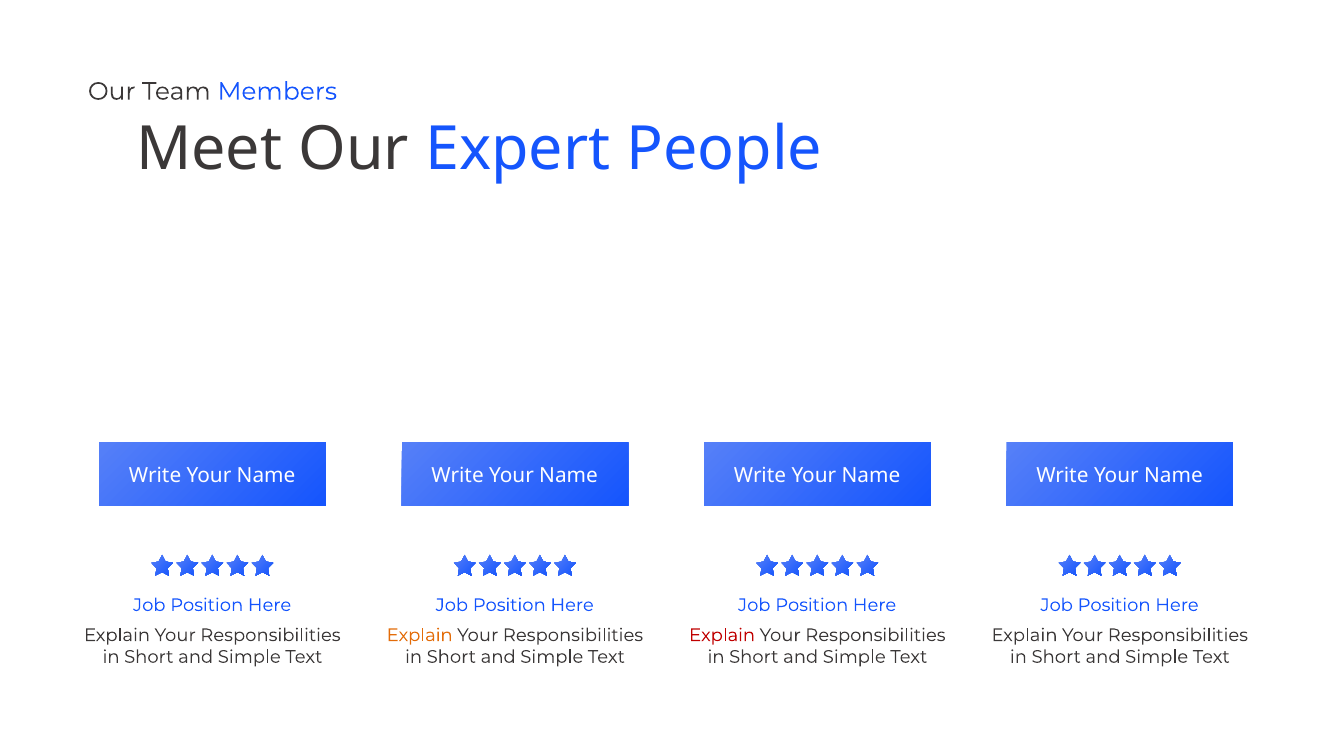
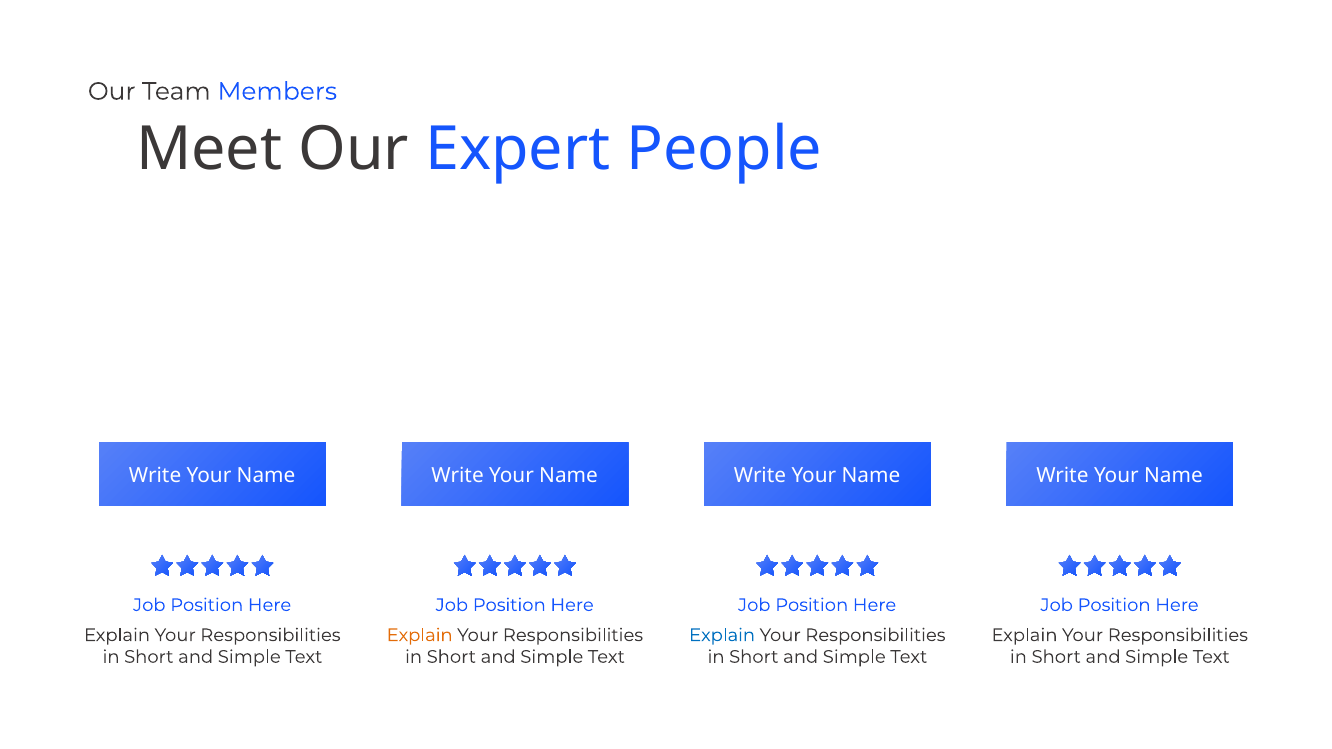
Explain at (722, 635) colour: red -> blue
